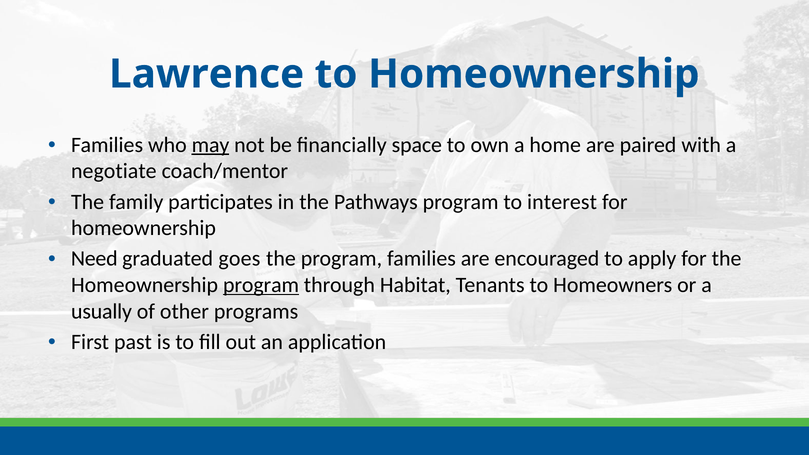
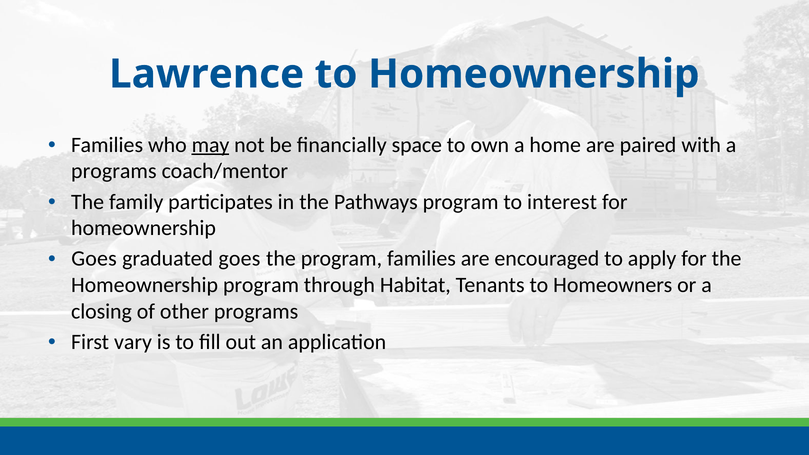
negotiate at (114, 171): negotiate -> programs
Need at (94, 259): Need -> Goes
program at (261, 285) underline: present -> none
usually: usually -> closing
past: past -> vary
